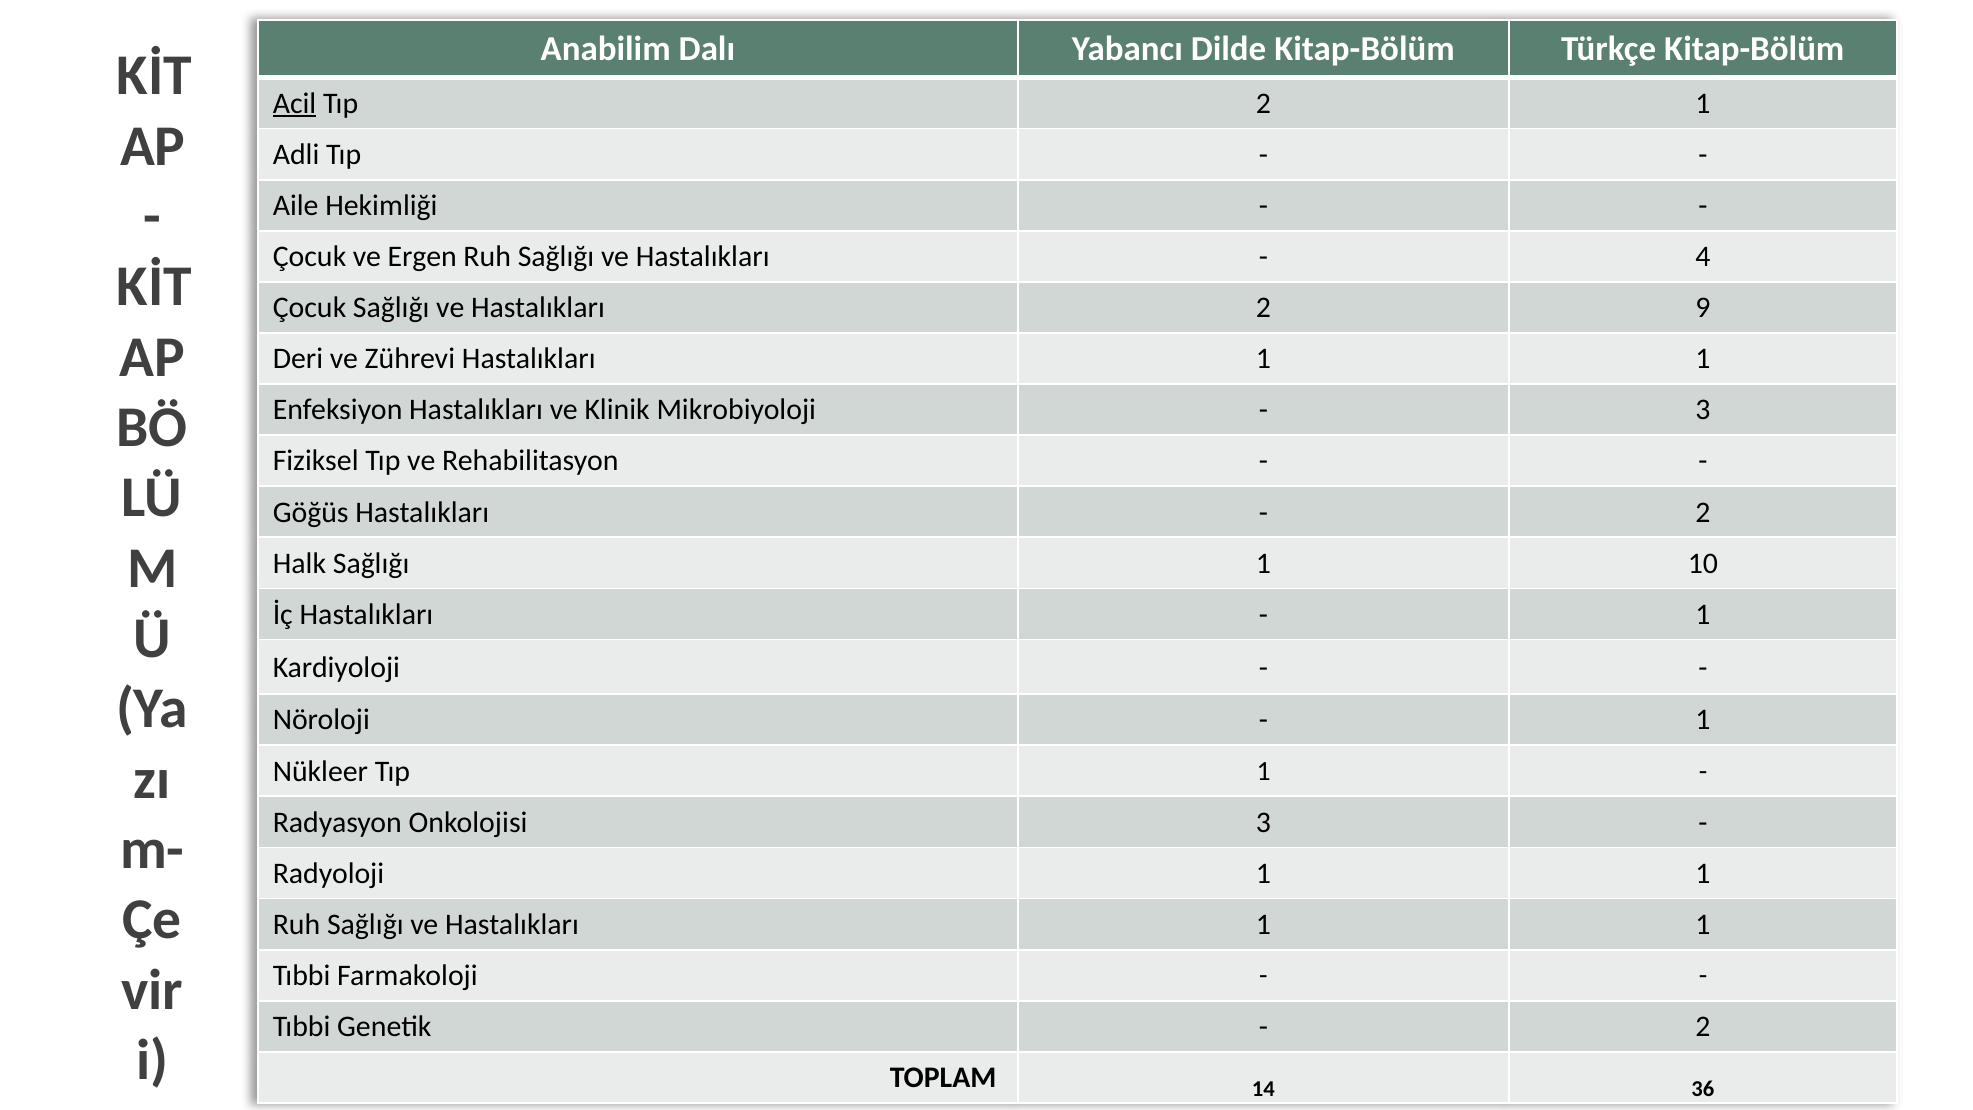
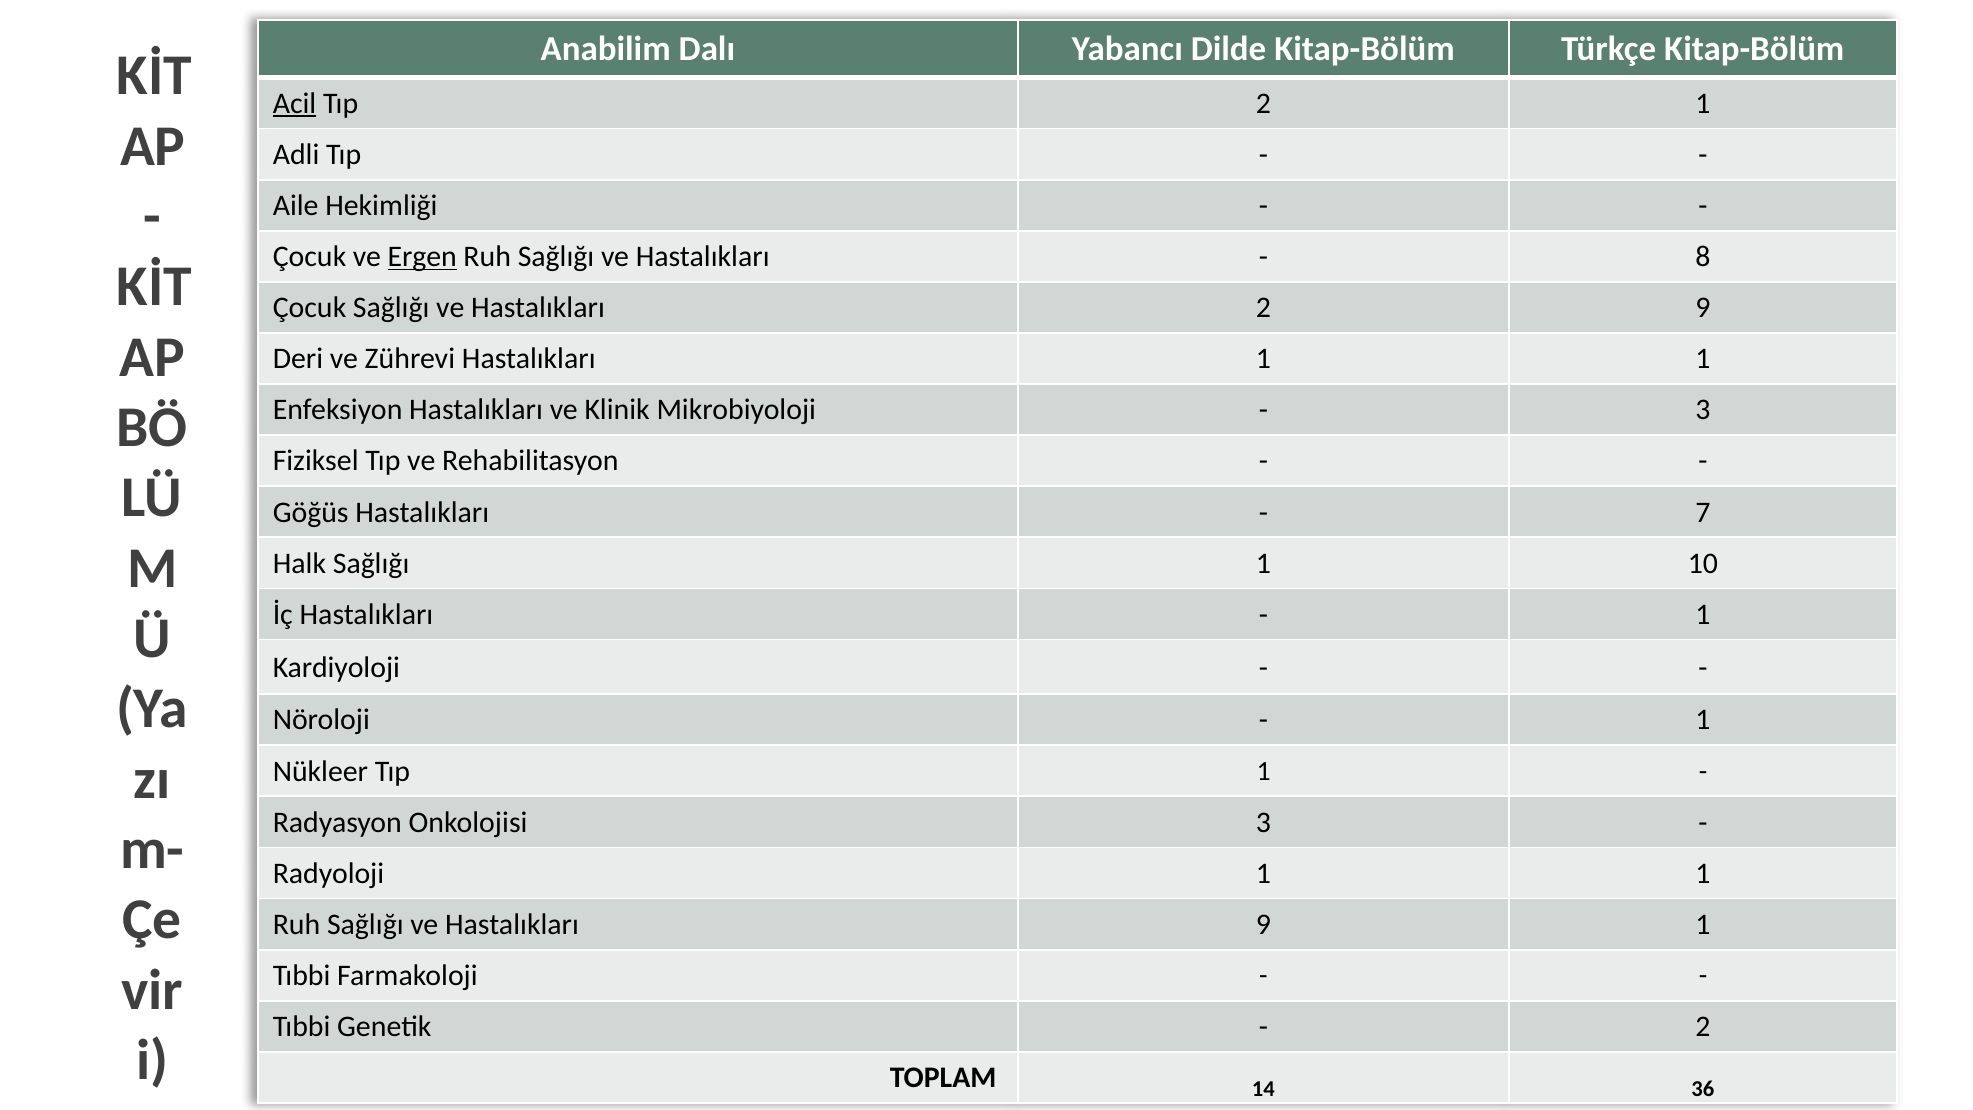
Ergen underline: none -> present
4: 4 -> 8
2 at (1703, 512): 2 -> 7
ve Hastalıkları 1: 1 -> 9
